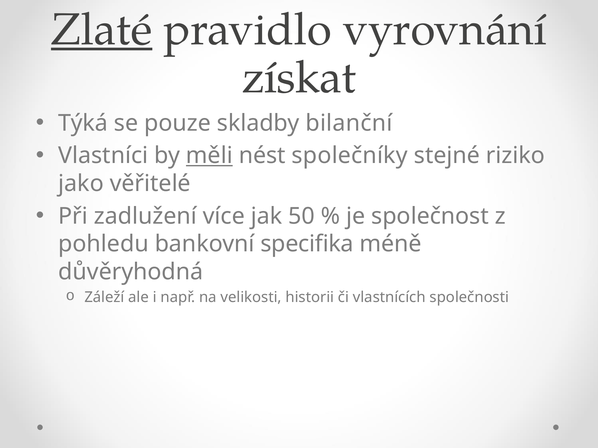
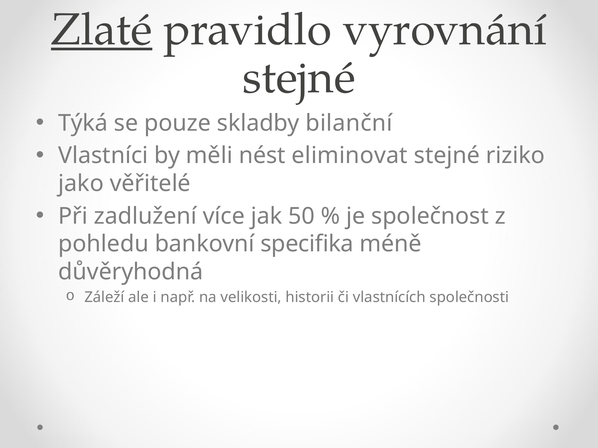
získat at (299, 78): získat -> stejné
měli underline: present -> none
společníky: společníky -> eliminovat
